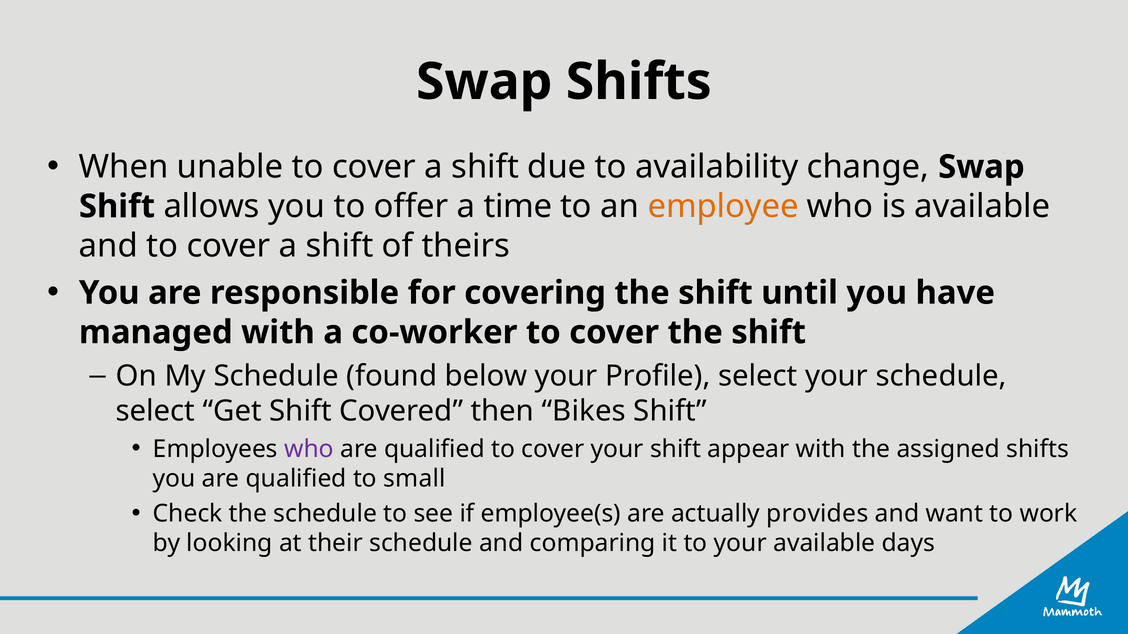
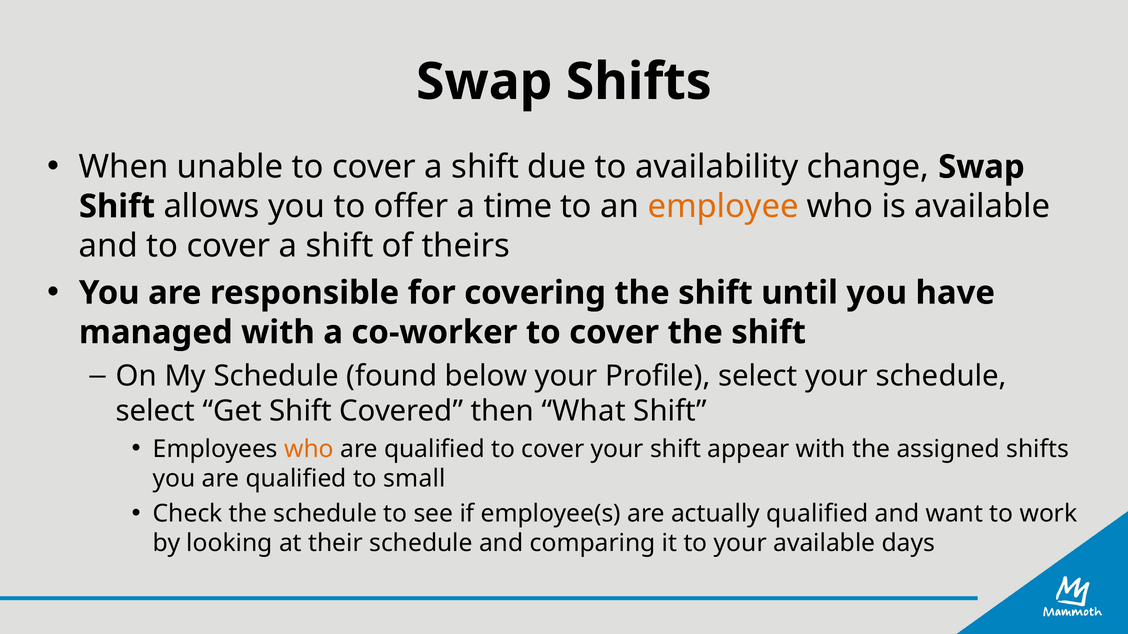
Bikes: Bikes -> What
who at (309, 449) colour: purple -> orange
actually provides: provides -> qualified
